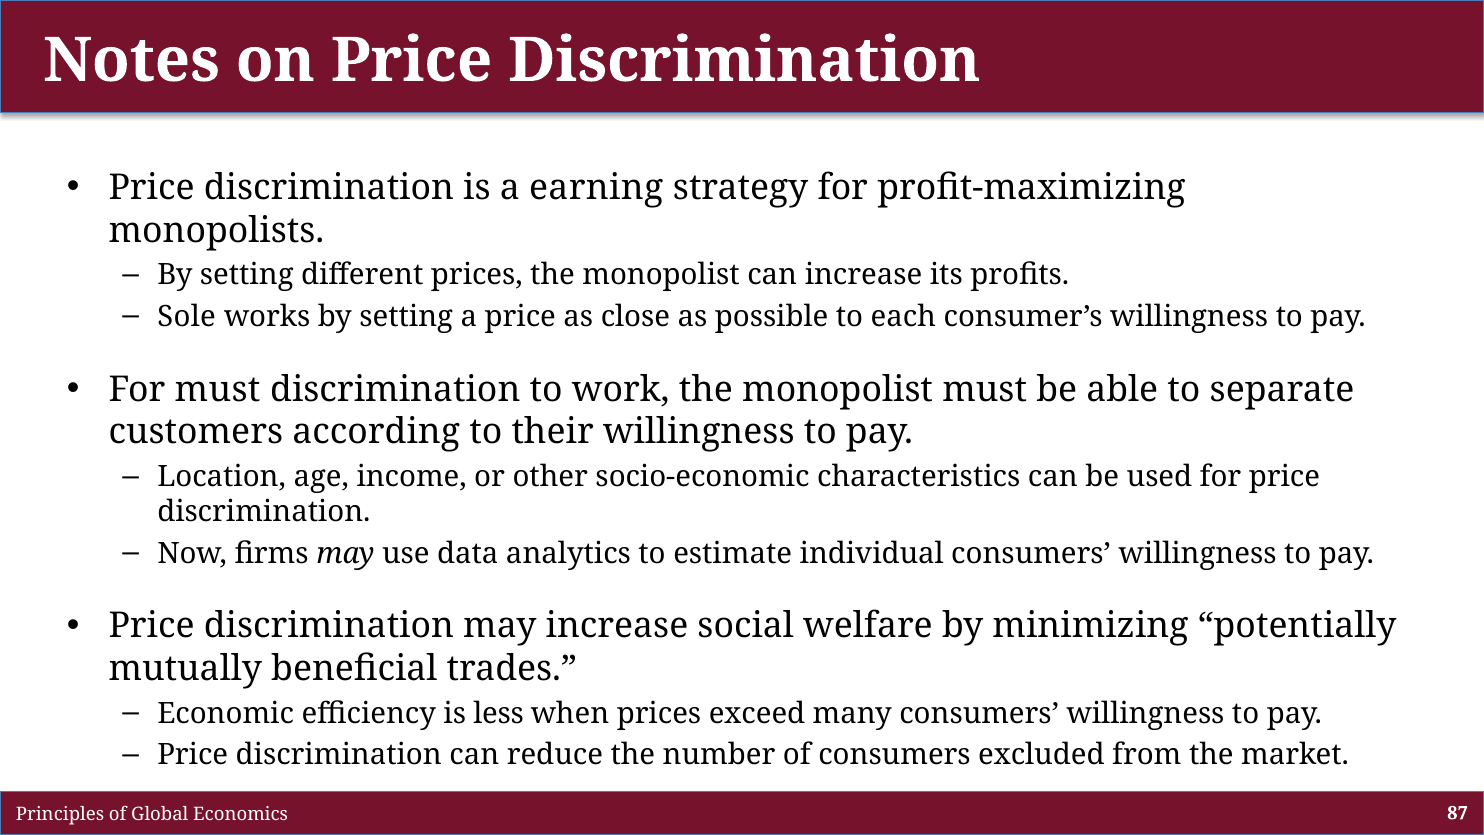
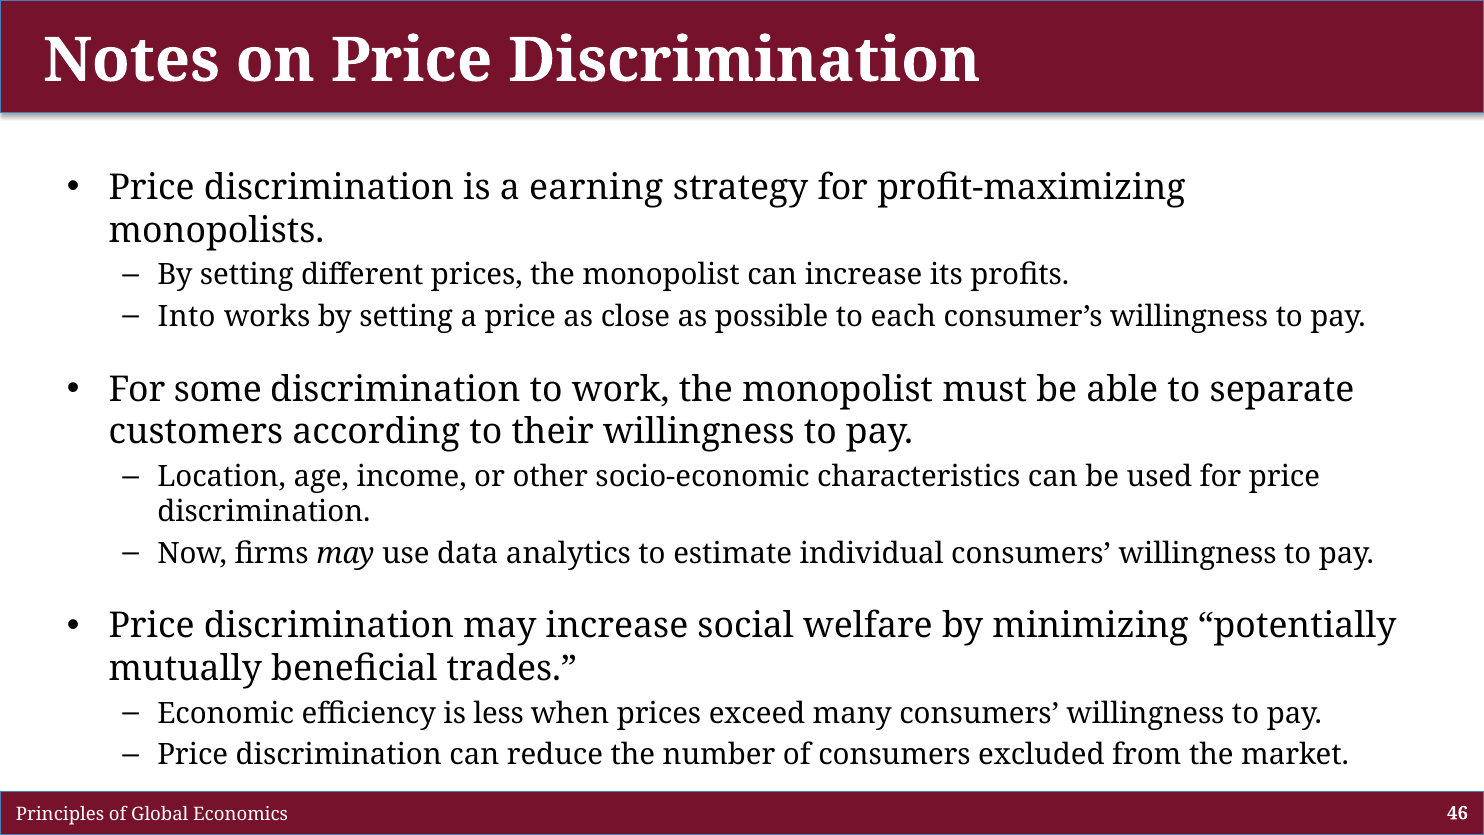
Sole: Sole -> Into
For must: must -> some
87: 87 -> 46
